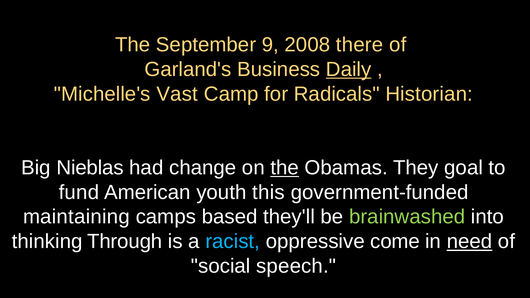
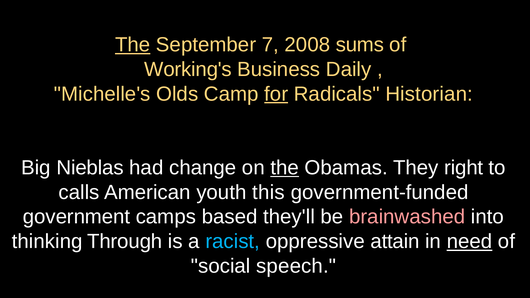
The at (133, 45) underline: none -> present
9: 9 -> 7
there: there -> sums
Garland's: Garland's -> Working's
Daily underline: present -> none
Vast: Vast -> Olds
for underline: none -> present
goal: goal -> right
fund: fund -> calls
maintaining: maintaining -> government
brainwashed colour: light green -> pink
come: come -> attain
